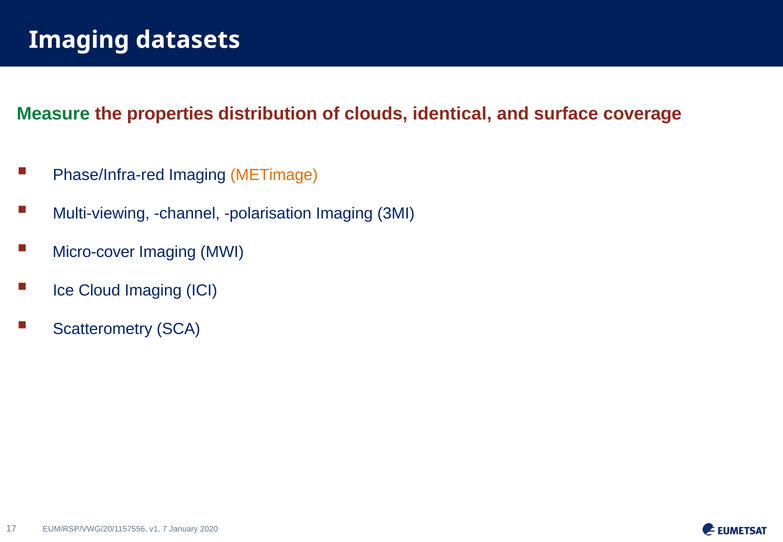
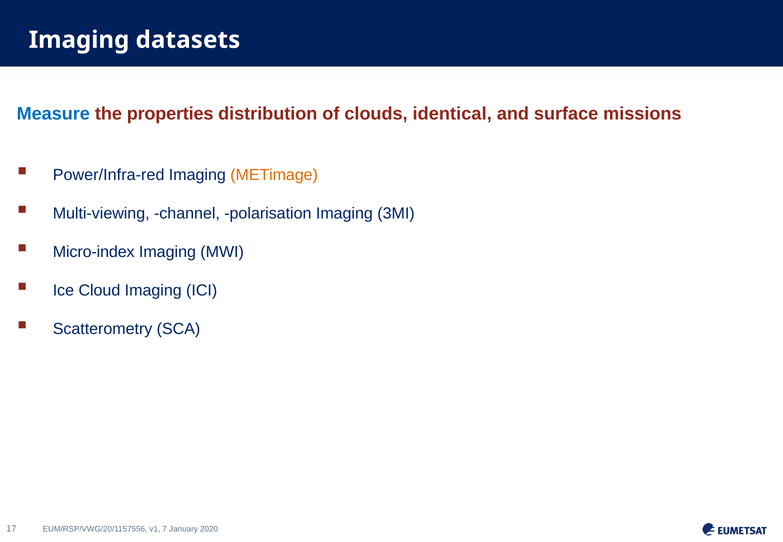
Measure colour: green -> blue
coverage: coverage -> missions
Phase/Infra-red: Phase/Infra-red -> Power/Infra-red
Micro-cover: Micro-cover -> Micro-index
